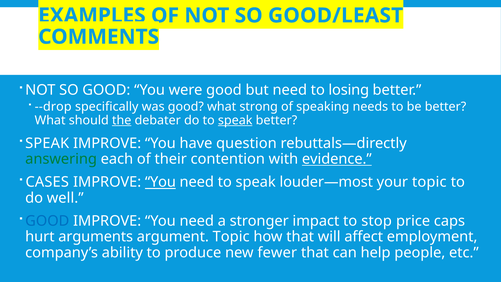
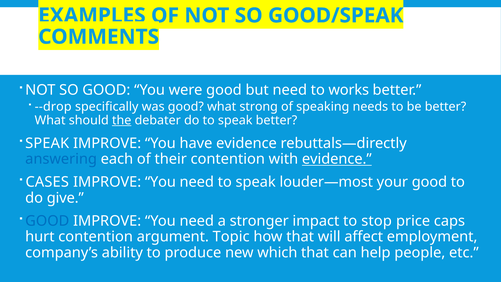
GOOD/LEAST: GOOD/LEAST -> GOOD/SPEAK
losing: losing -> works
speak at (235, 120) underline: present -> none
have question: question -> evidence
answering colour: green -> blue
You at (160, 182) underline: present -> none
your topic: topic -> good
well: well -> give
hurt arguments: arguments -> contention
fewer: fewer -> which
